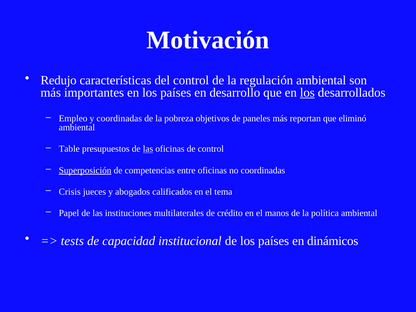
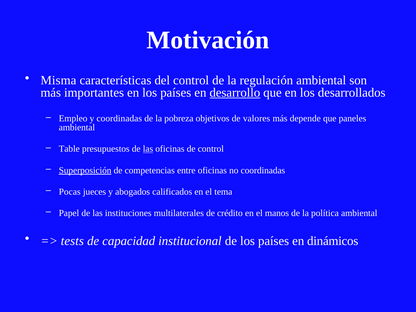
Redujo: Redujo -> Misma
desarrollo underline: none -> present
los at (307, 93) underline: present -> none
paneles: paneles -> valores
reportan: reportan -> depende
eliminó: eliminó -> paneles
Crisis: Crisis -> Pocas
